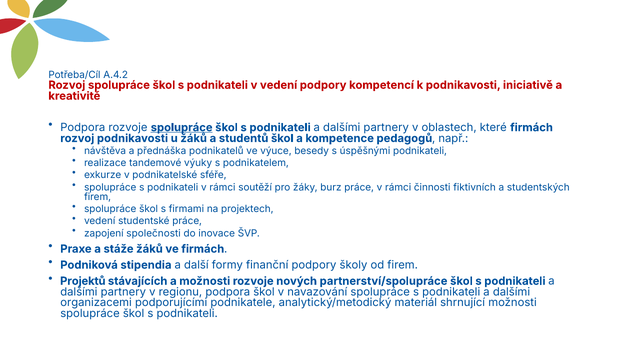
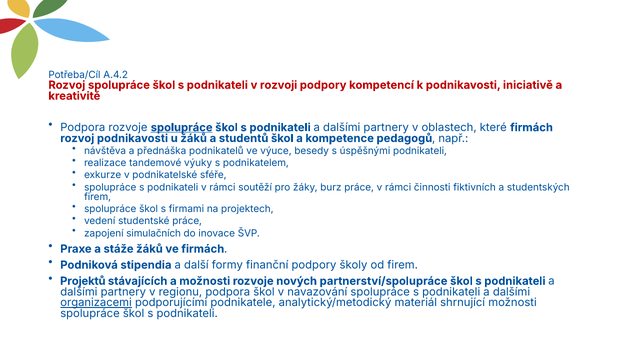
v vedení: vedení -> rozvoji
společnosti: společnosti -> simulačních
organizacemi underline: none -> present
